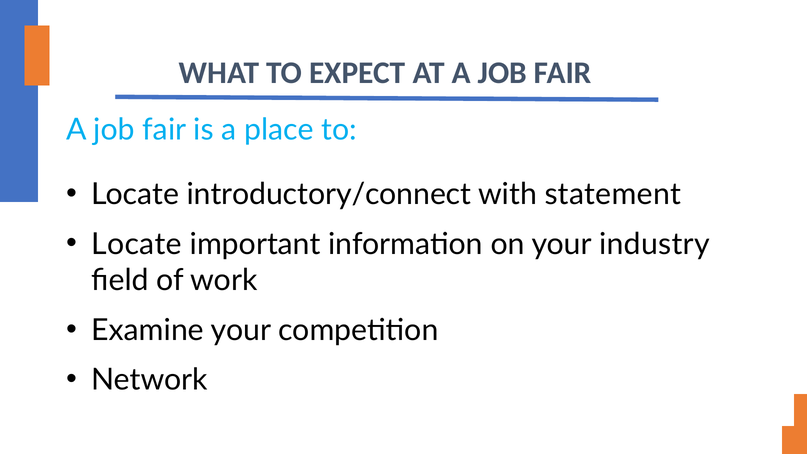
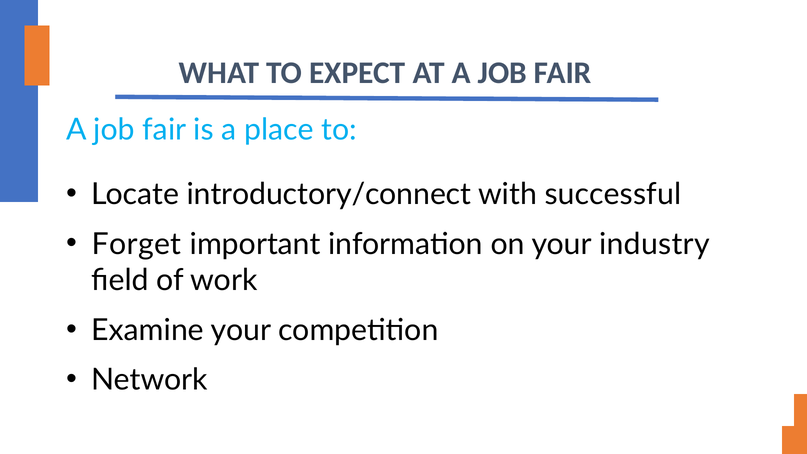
statement: statement -> successful
Locate at (137, 244): Locate -> Forget
